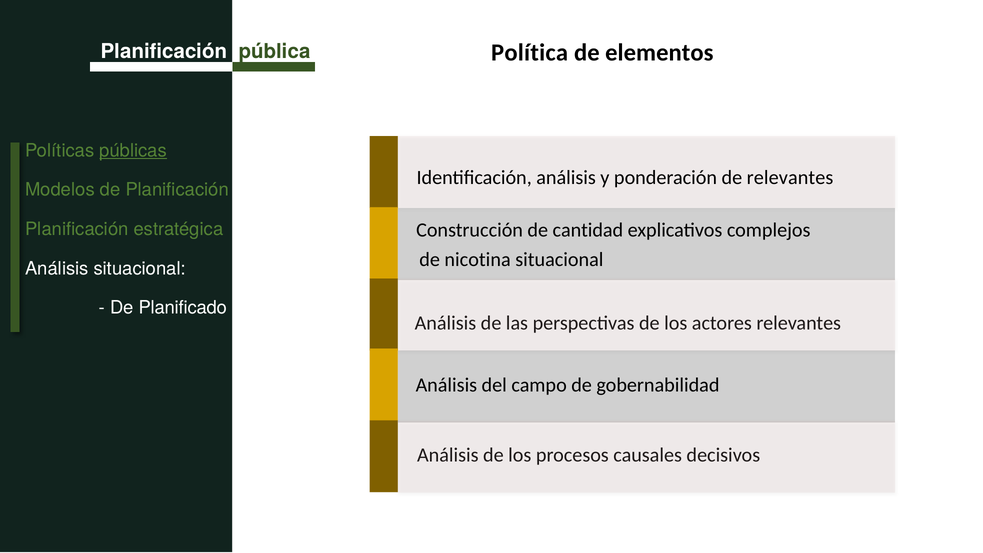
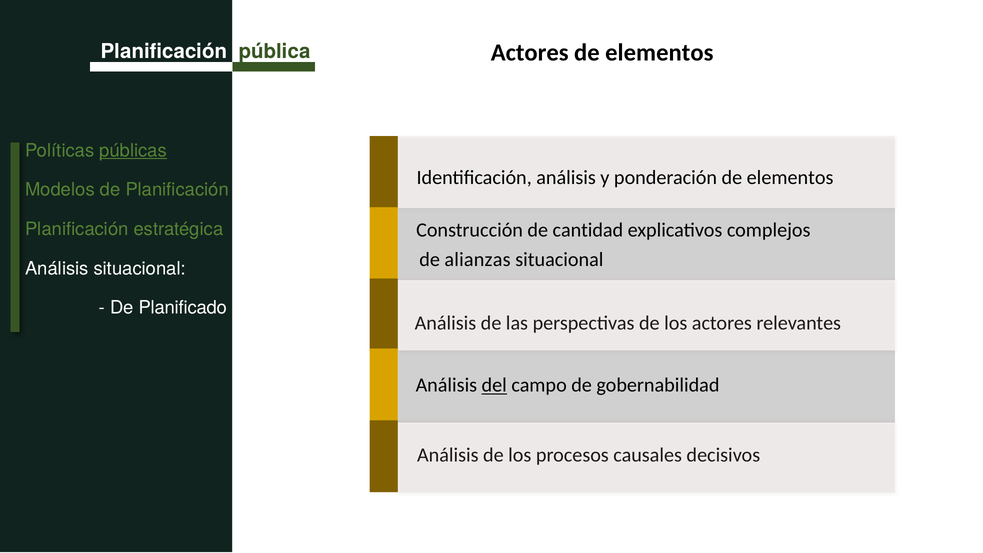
Política at (530, 52): Política -> Actores
ponderación de relevantes: relevantes -> elementos
nicotina: nicotina -> alianzas
del underline: none -> present
